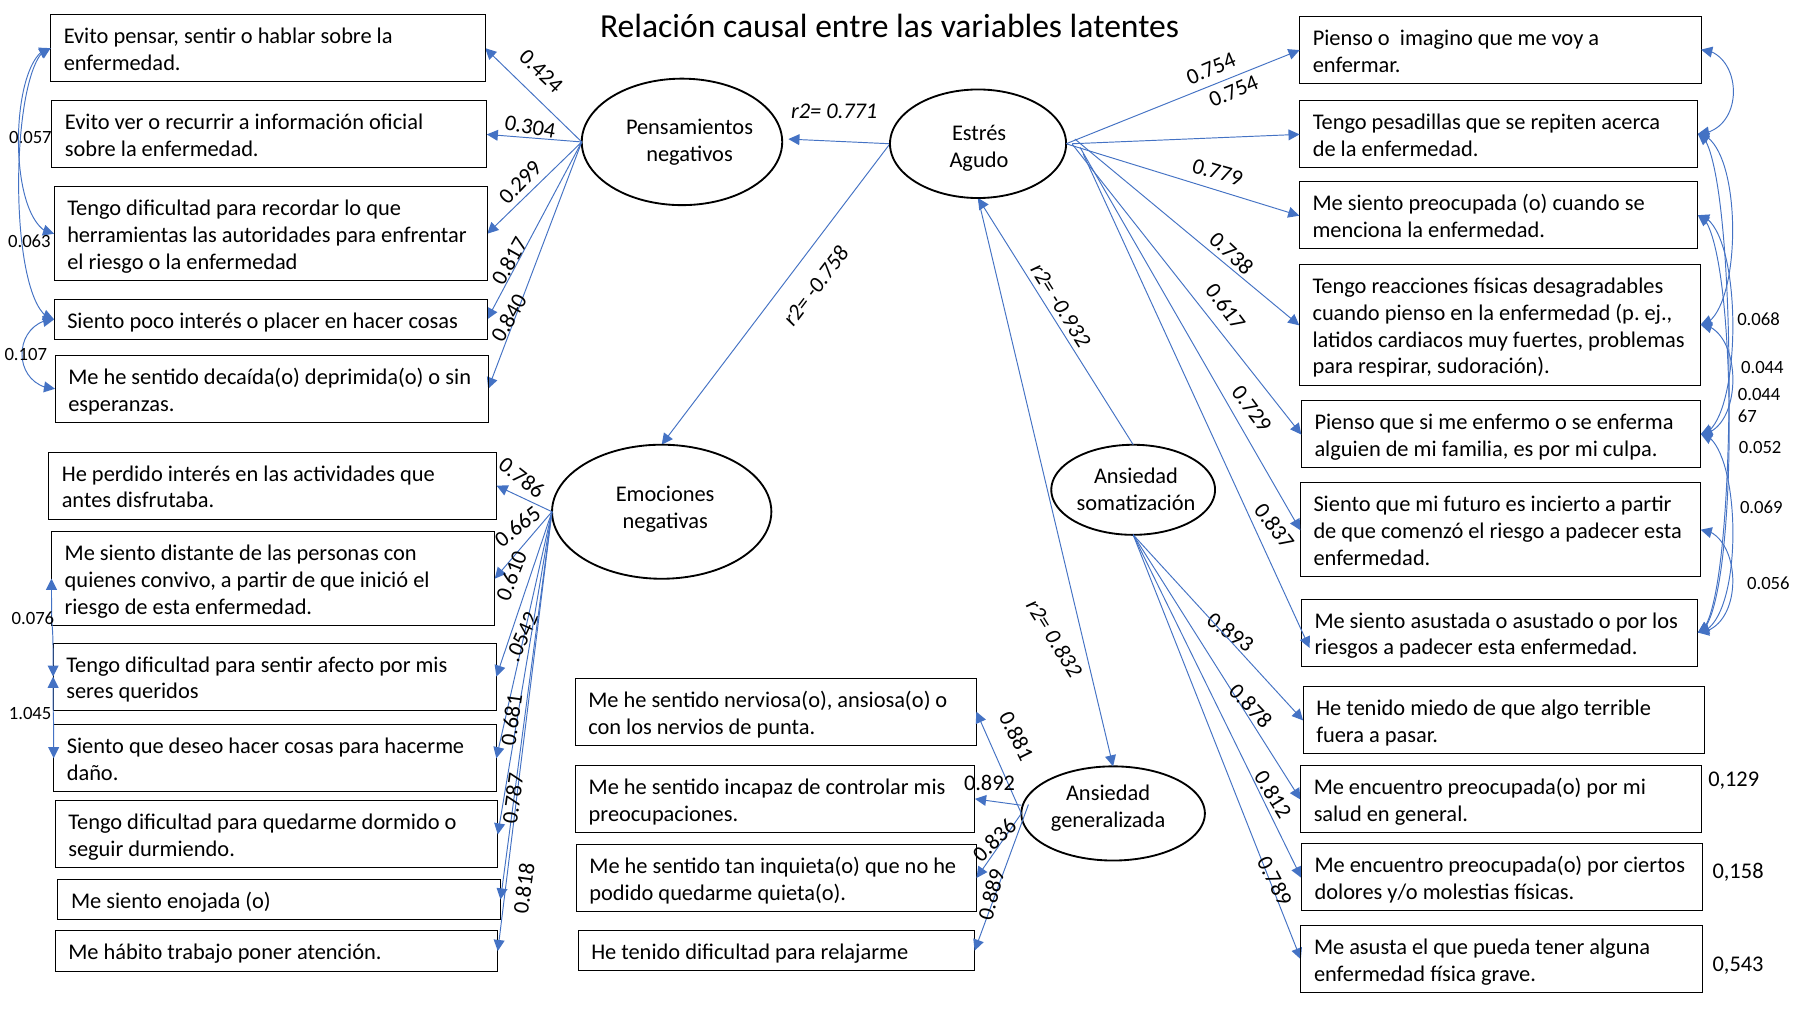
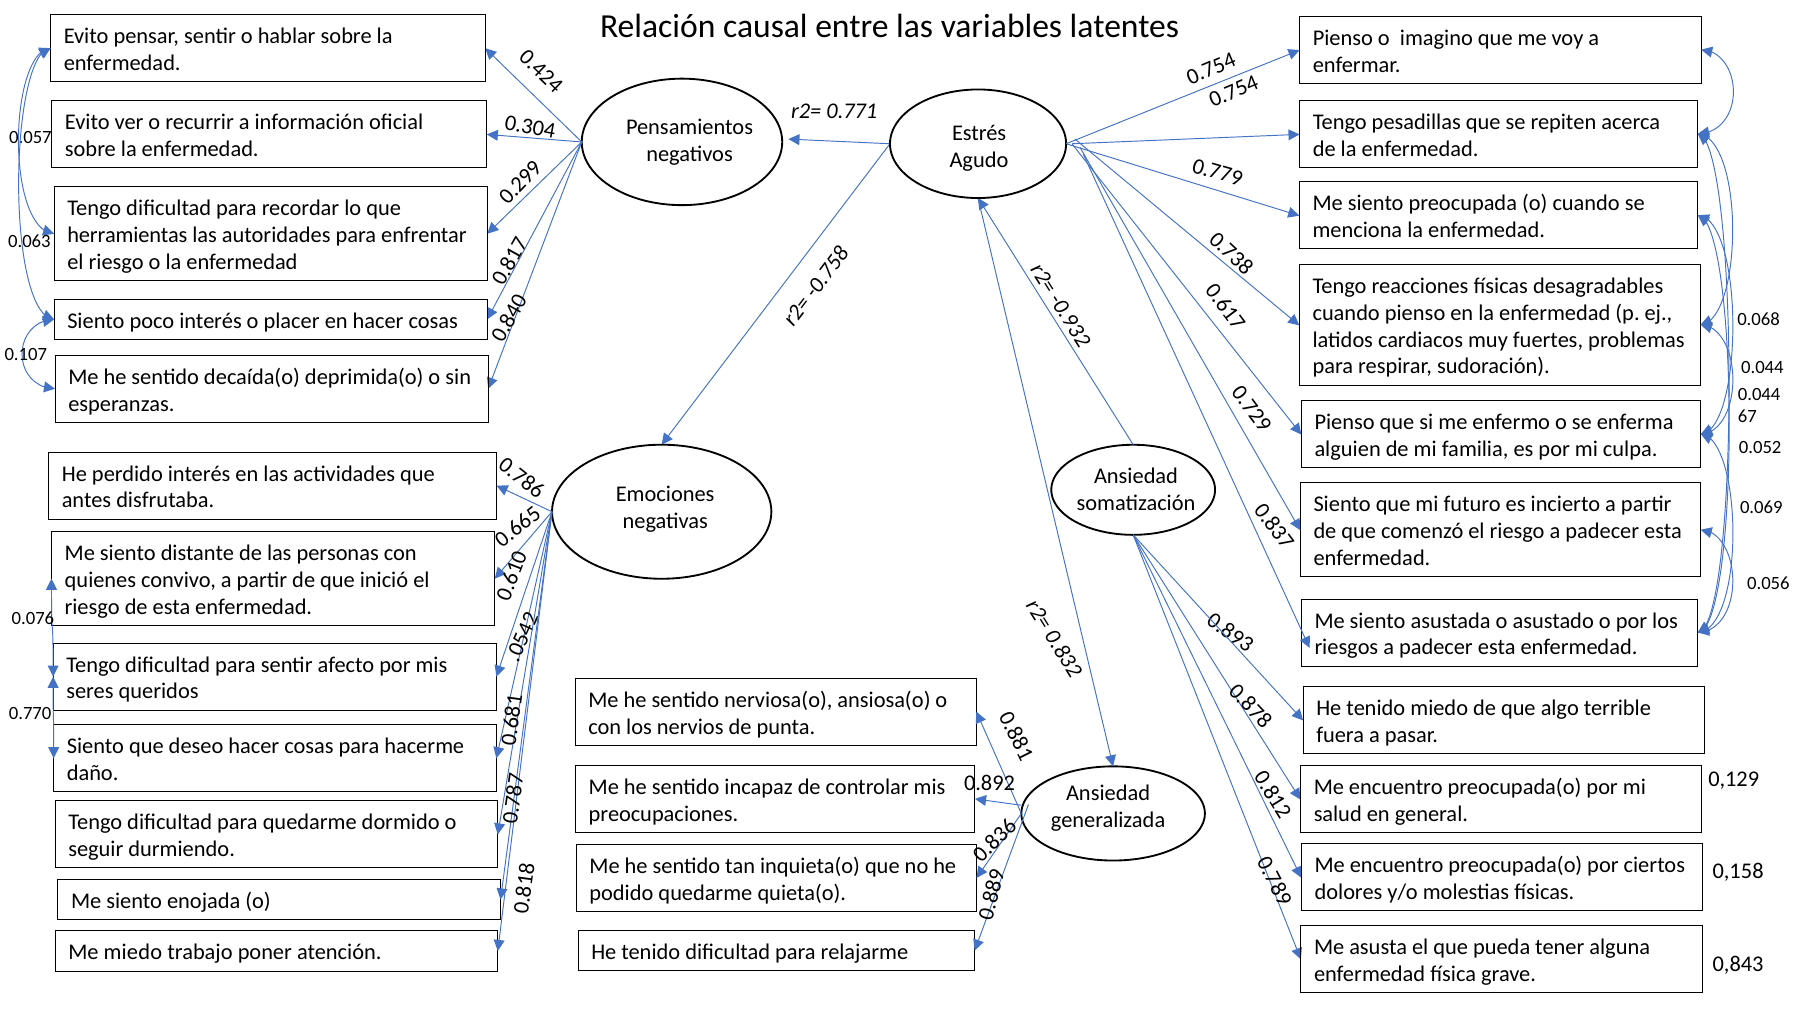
1.045: 1.045 -> 0.770
Me hábito: hábito -> miedo
0,543: 0,543 -> 0,843
